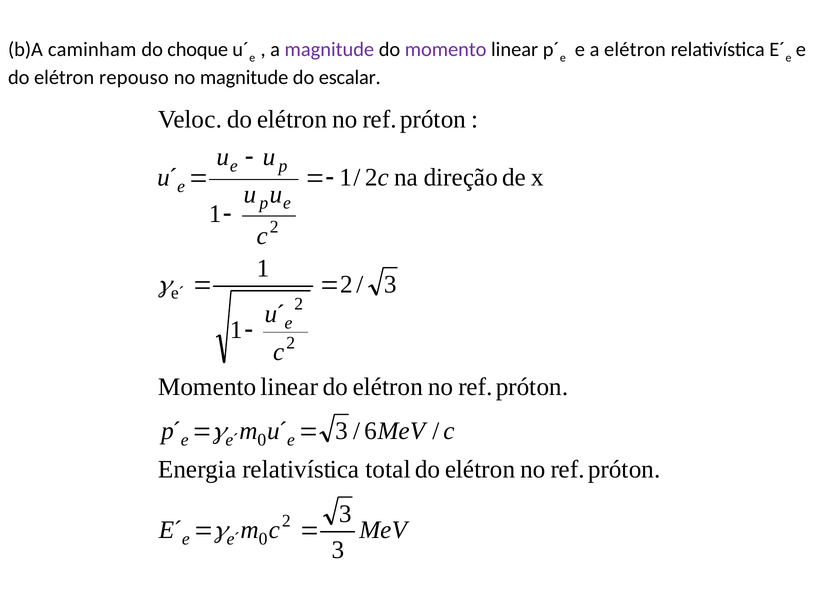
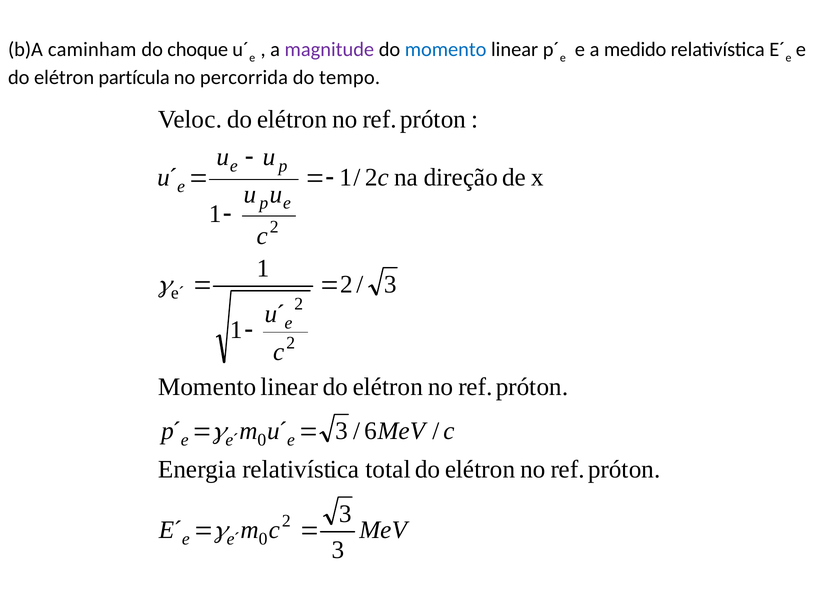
momento at (446, 50) colour: purple -> blue
a elétron: elétron -> medido
repouso: repouso -> partícula
no magnitude: magnitude -> percorrida
escalar: escalar -> tempo
